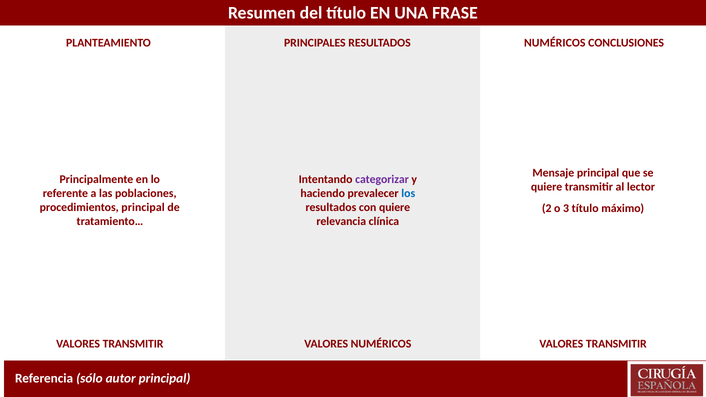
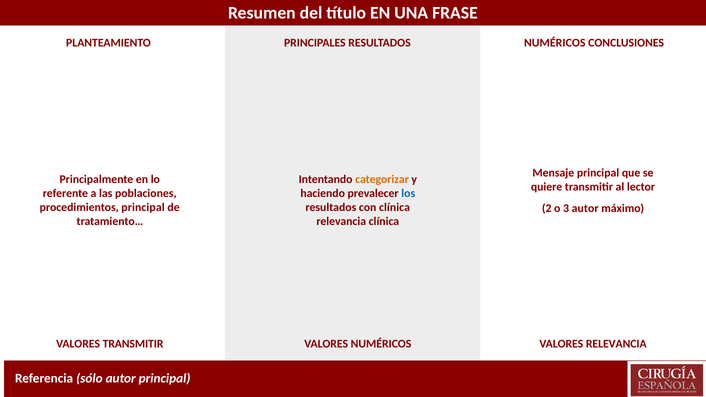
categorizar colour: purple -> orange
con quiere: quiere -> clínica
3 título: título -> autor
NUMÉRICOS VALORES TRANSMITIR: TRANSMITIR -> RELEVANCIA
